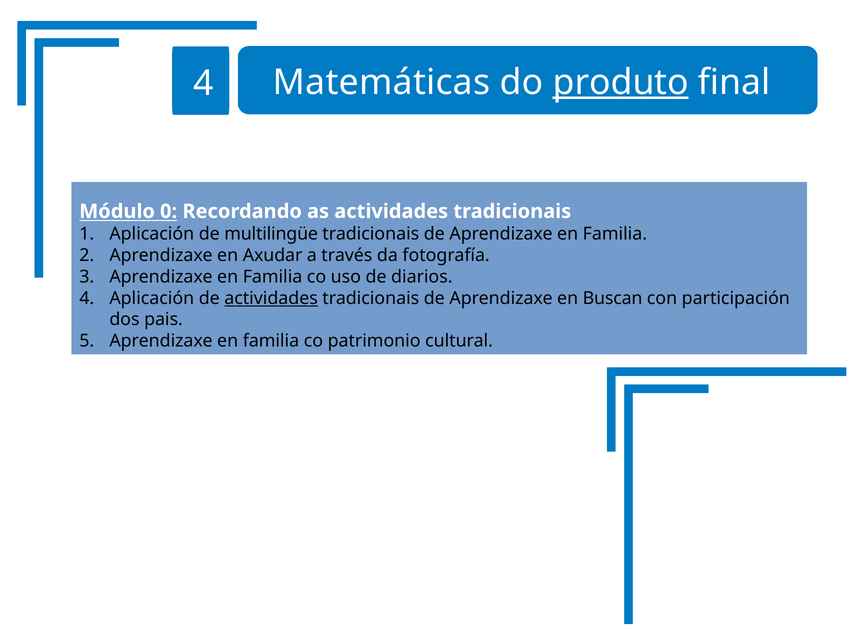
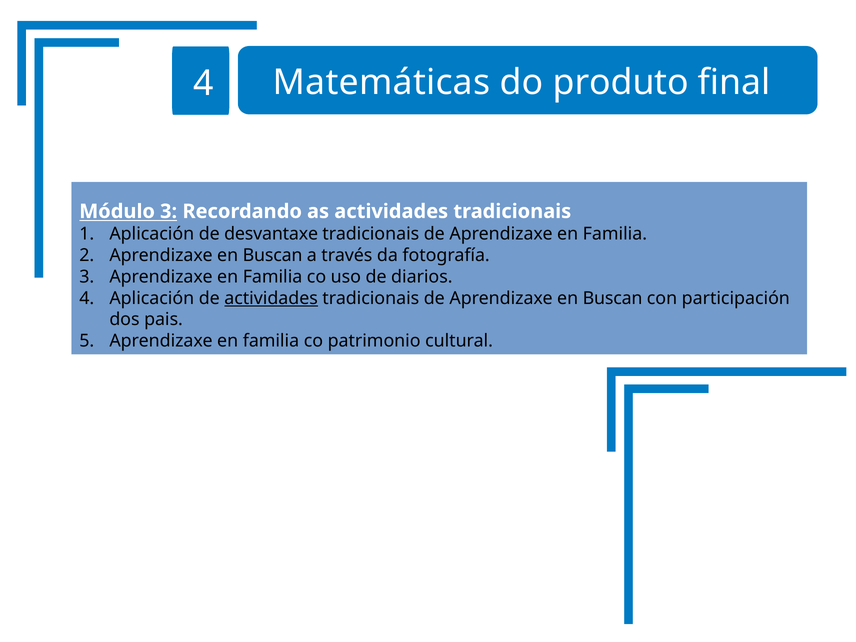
produto underline: present -> none
Módulo 0: 0 -> 3
multilingüe: multilingüe -> desvantaxe
Axudar at (273, 255): Axudar -> Buscan
